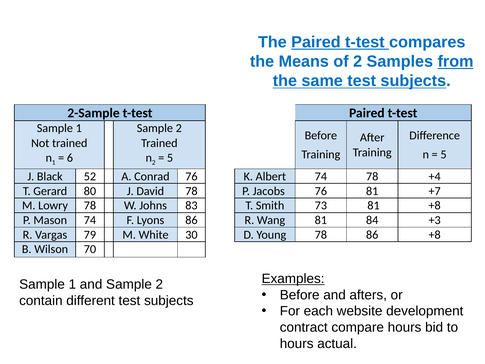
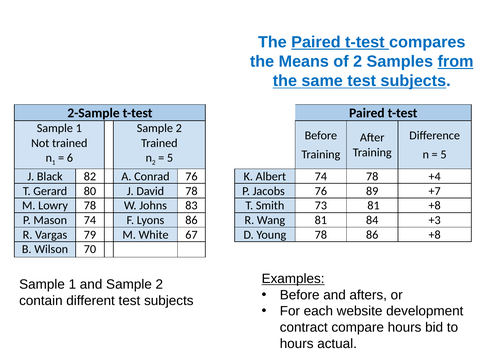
52: 52 -> 82
76 81: 81 -> 89
30: 30 -> 67
